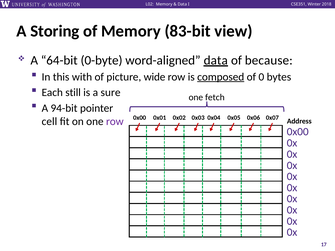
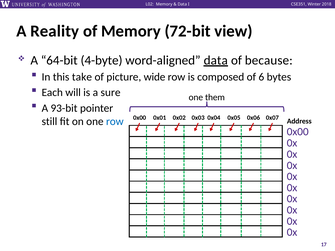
Storing: Storing -> Reality
83-bit: 83-bit -> 72-bit
0-byte: 0-byte -> 4-byte
with: with -> take
composed underline: present -> none
0: 0 -> 6
still: still -> will
fetch: fetch -> them
94-bit: 94-bit -> 93-bit
cell: cell -> still
row at (115, 122) colour: purple -> blue
